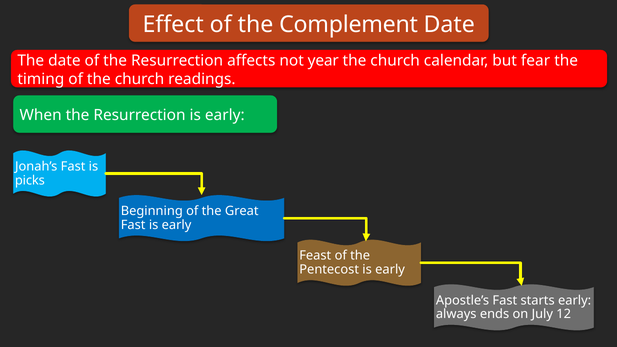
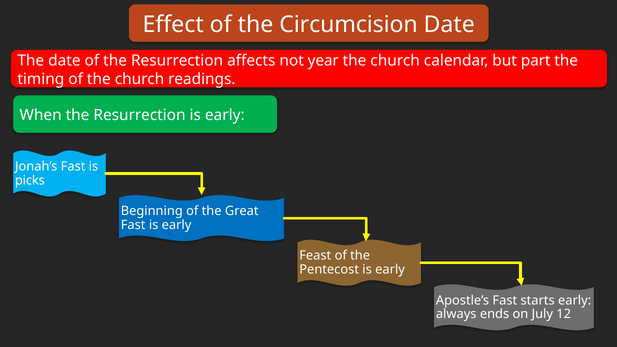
Complement: Complement -> Circumcision
fear: fear -> part
